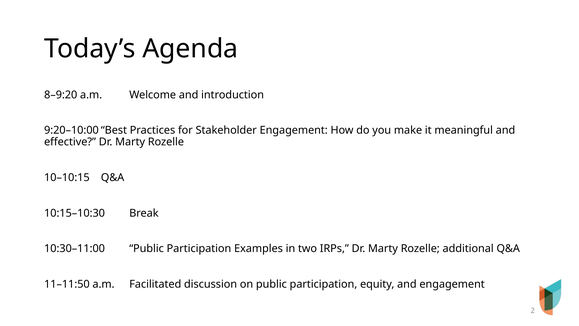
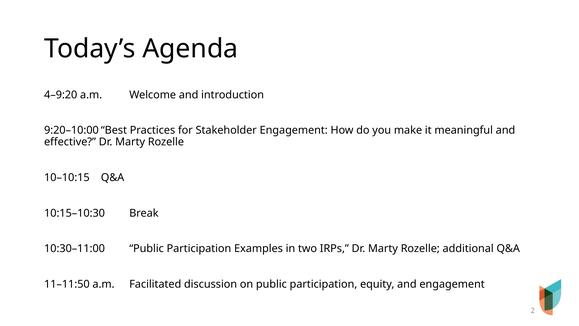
8–9:20: 8–9:20 -> 4–9:20
